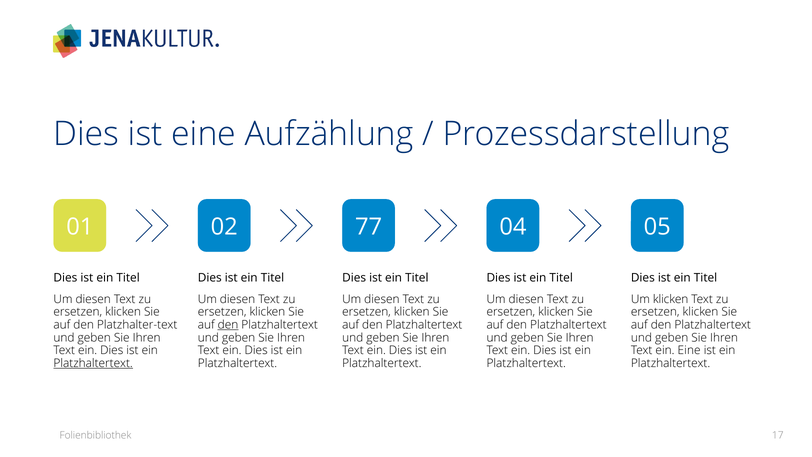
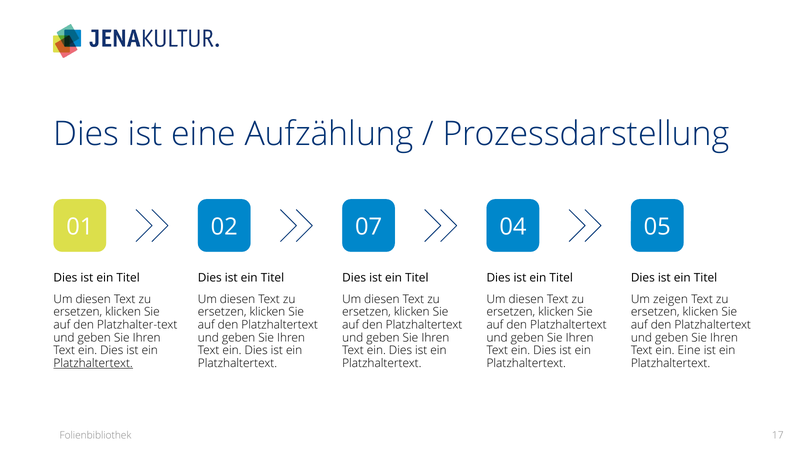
77: 77 -> 07
Um klicken: klicken -> zeigen
den at (228, 325) underline: present -> none
